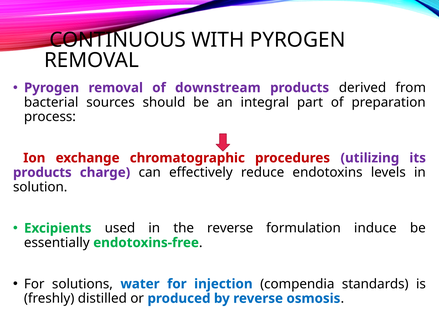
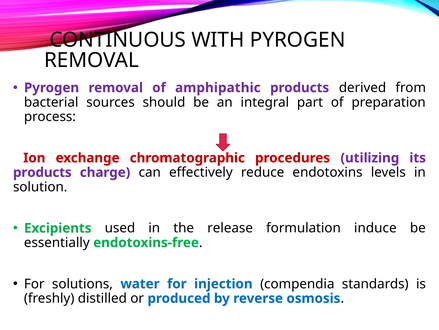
downstream: downstream -> amphipathic
the reverse: reverse -> release
